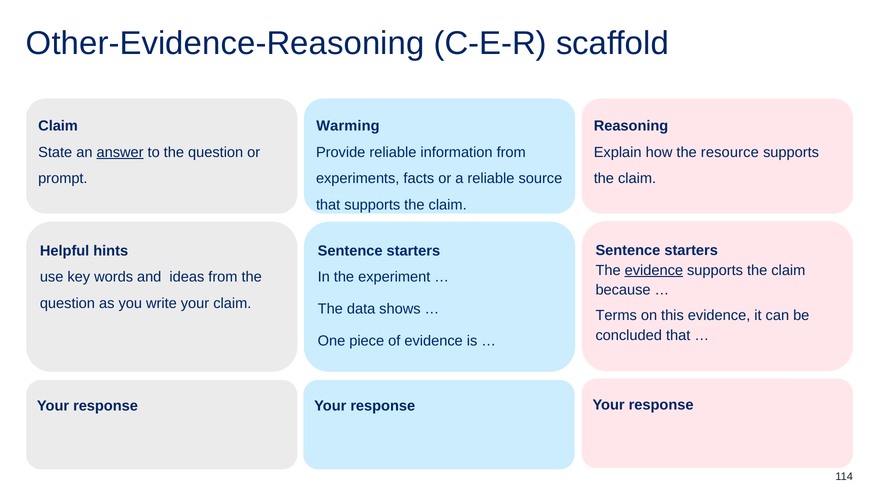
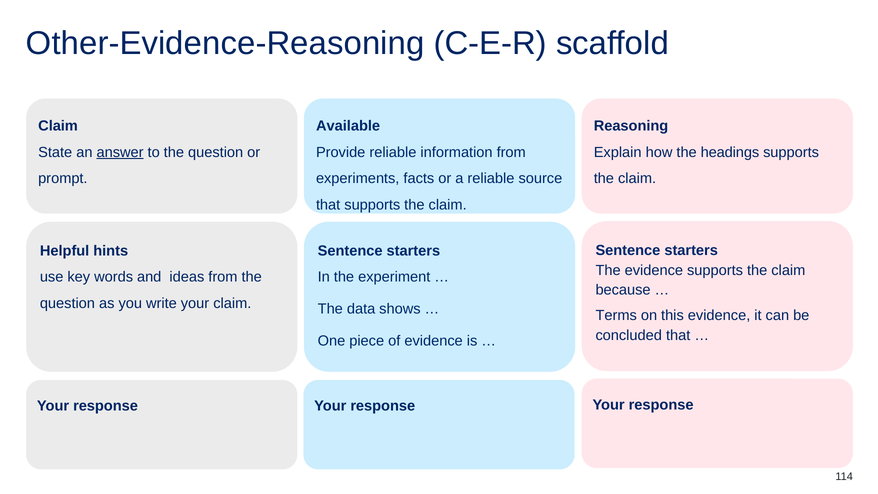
Warming: Warming -> Available
resource: resource -> headings
evidence at (654, 270) underline: present -> none
